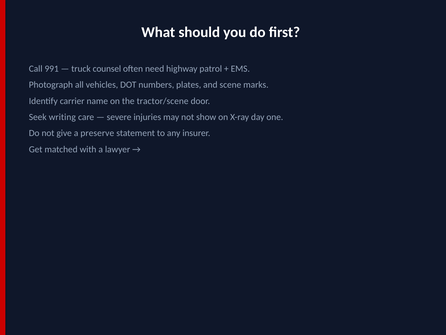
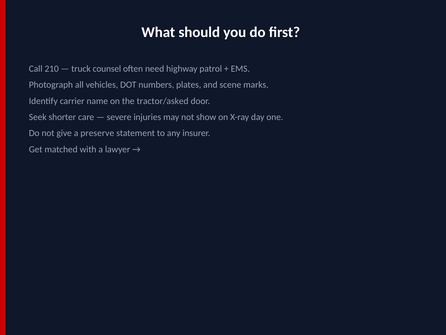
991: 991 -> 210
tractor/scene: tractor/scene -> tractor/asked
writing: writing -> shorter
